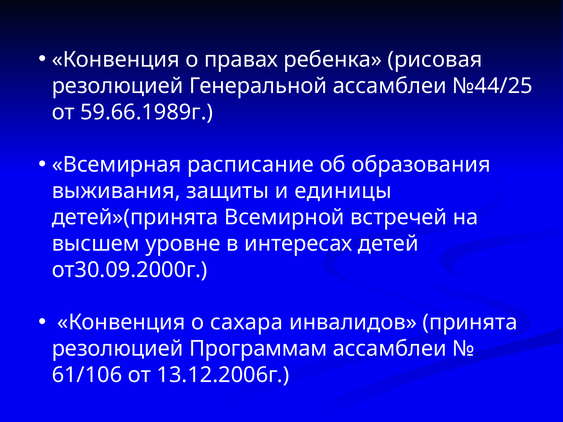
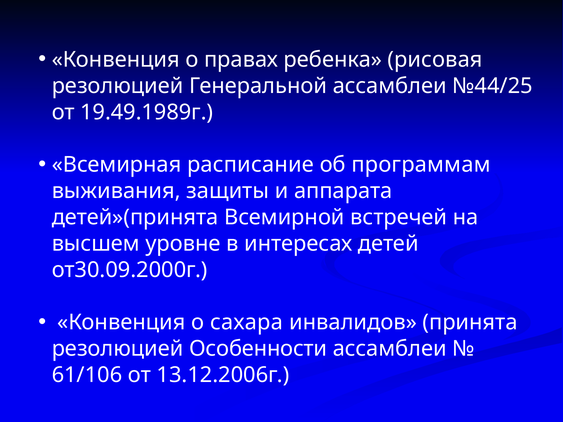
59.66.1989г: 59.66.1989г -> 19.49.1989г
образования: образования -> программам
единицы: единицы -> аппарата
Программам: Программам -> Особенности
